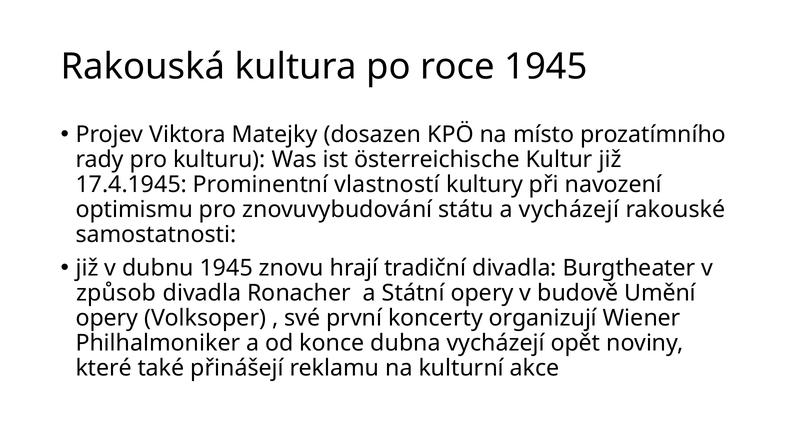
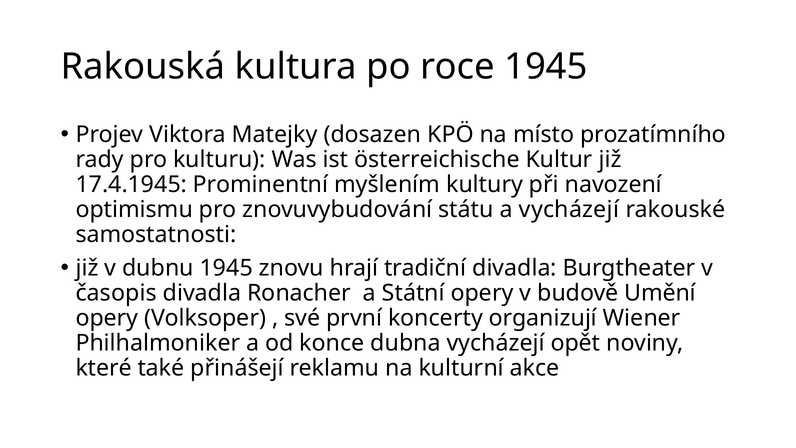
vlastností: vlastností -> myšlením
způsob: způsob -> časopis
